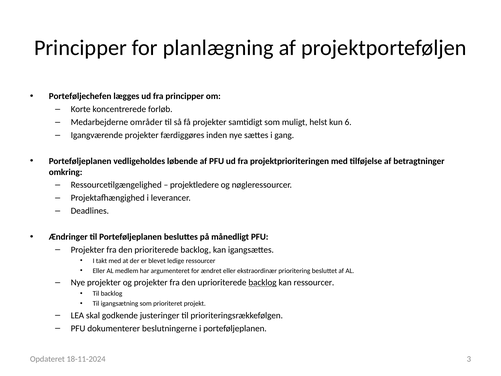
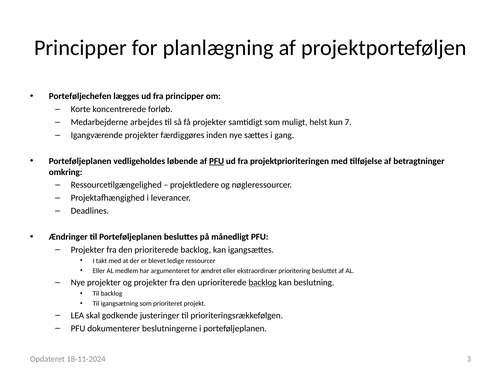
områder: områder -> arbejdes
6: 6 -> 7
PFU at (217, 161) underline: none -> present
kan ressourcer: ressourcer -> beslutning
